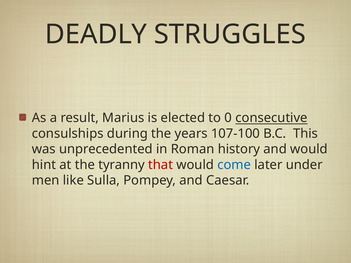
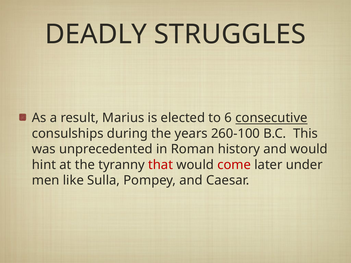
0: 0 -> 6
107-100: 107-100 -> 260-100
come colour: blue -> red
